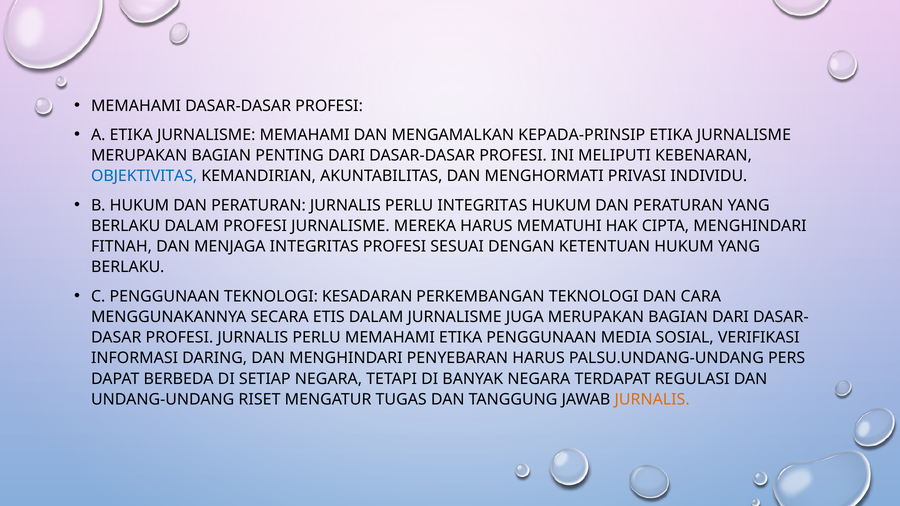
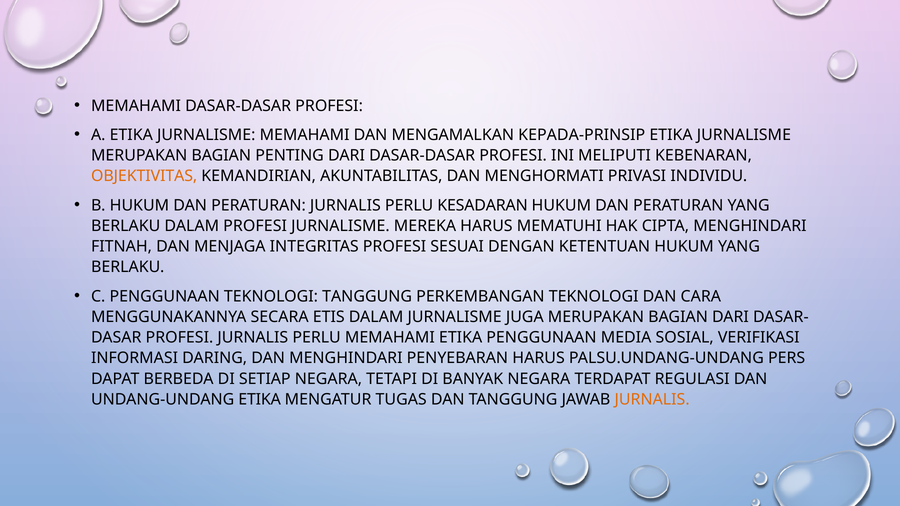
OBJEKTIVITAS colour: blue -> orange
PERLU INTEGRITAS: INTEGRITAS -> KESADARAN
TEKNOLOGI KESADARAN: KESADARAN -> TANGGUNG
UNDANG-UNDANG RISET: RISET -> ETIKA
